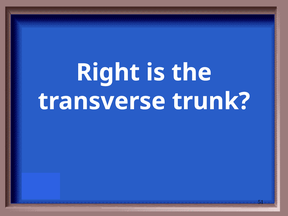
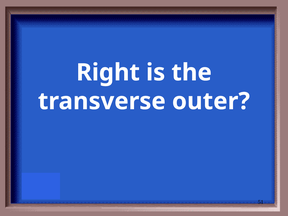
trunk: trunk -> outer
